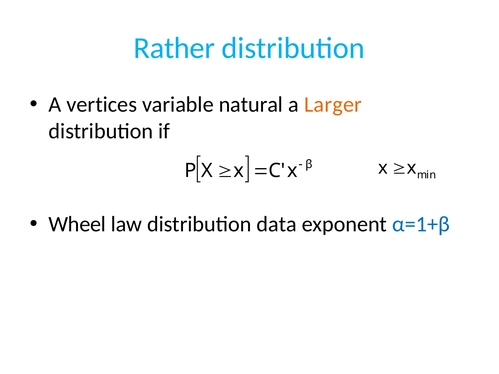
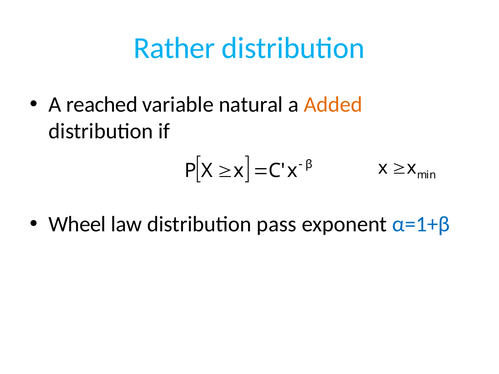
vertices: vertices -> reached
Larger: Larger -> Added
data: data -> pass
